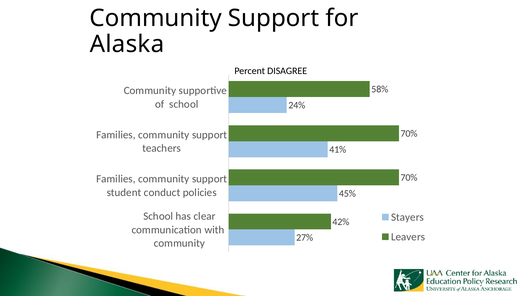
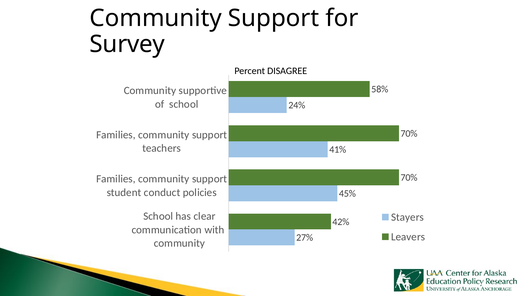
Alaska: Alaska -> Survey
